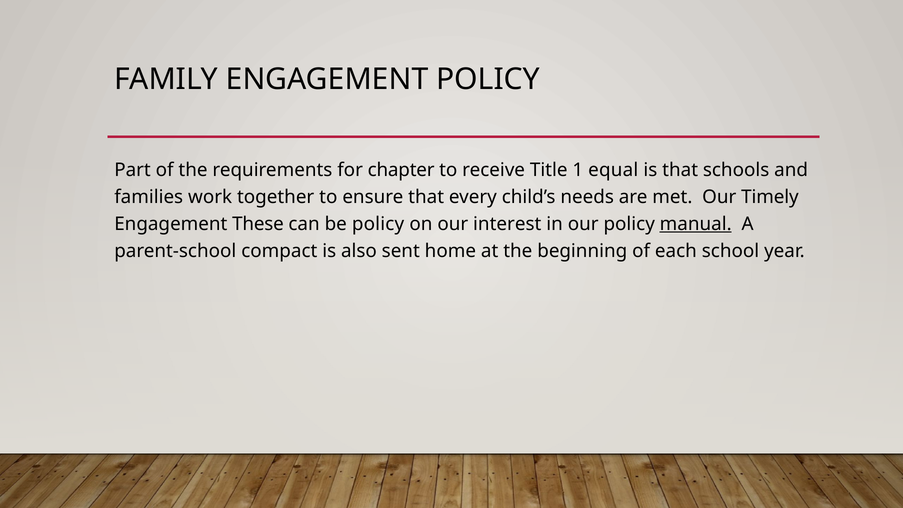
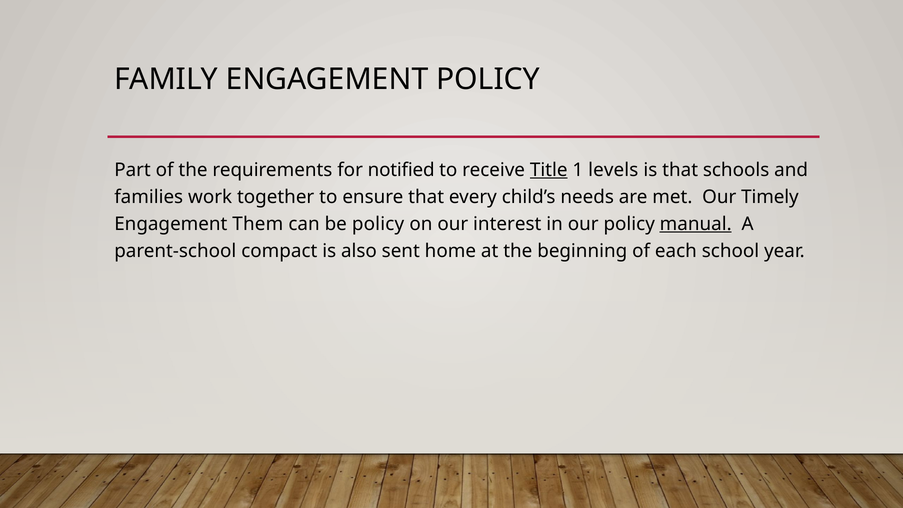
chapter: chapter -> notified
Title underline: none -> present
equal: equal -> levels
These: These -> Them
